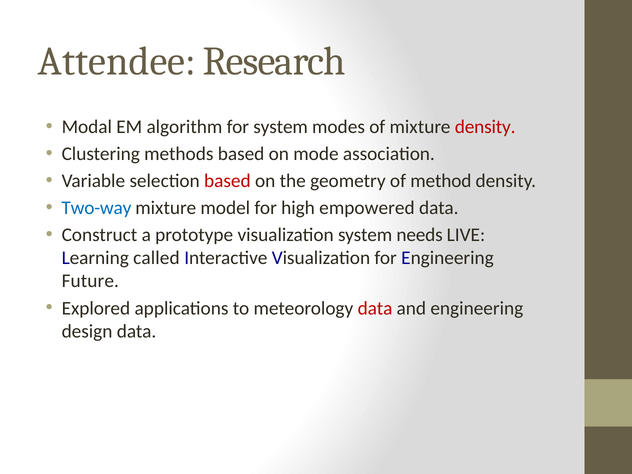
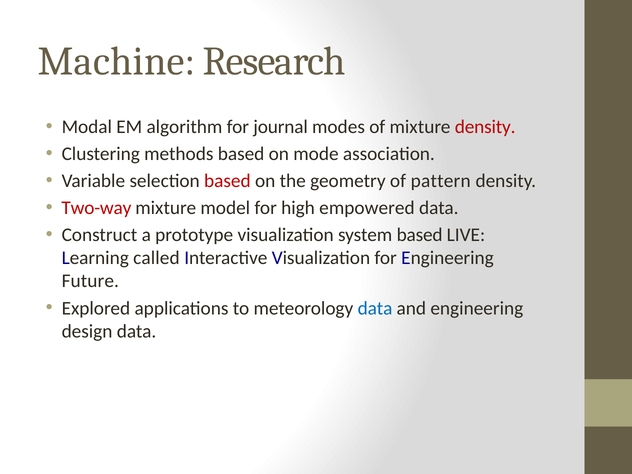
Attendee: Attendee -> Machine
for system: system -> journal
method: method -> pattern
Two-way colour: blue -> red
system needs: needs -> based
data at (375, 308) colour: red -> blue
